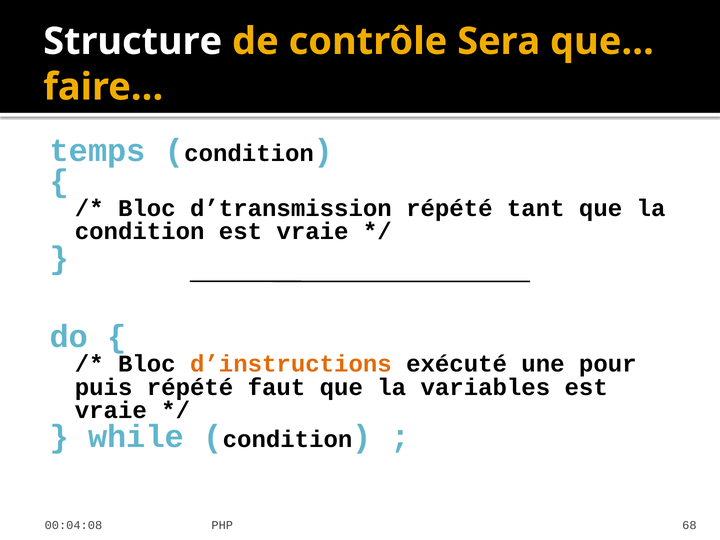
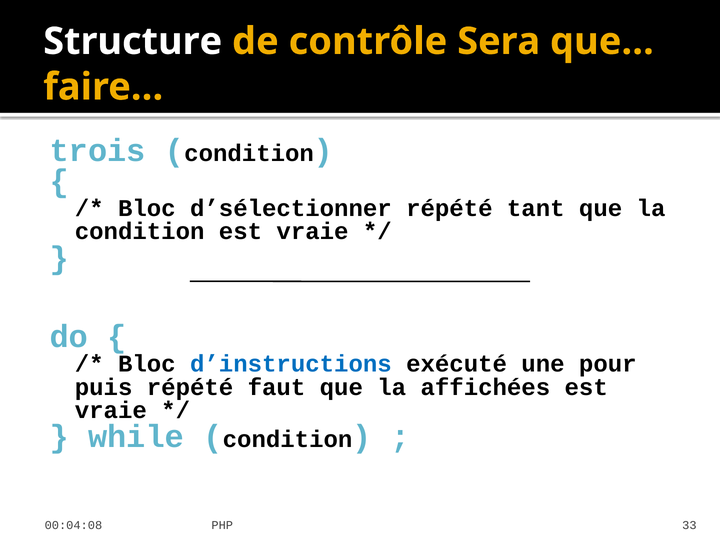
temps: temps -> trois
d’transmission: d’transmission -> d’sélectionner
d’instructions colour: orange -> blue
variables: variables -> affichées
68: 68 -> 33
